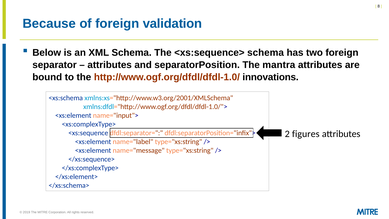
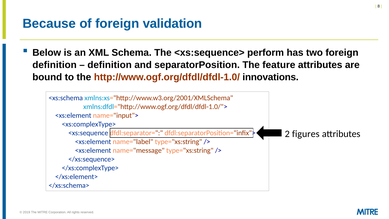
<xs:sequence> schema: schema -> perform
separator at (55, 65): separator -> definition
attributes at (110, 65): attributes -> definition
mantra: mantra -> feature
